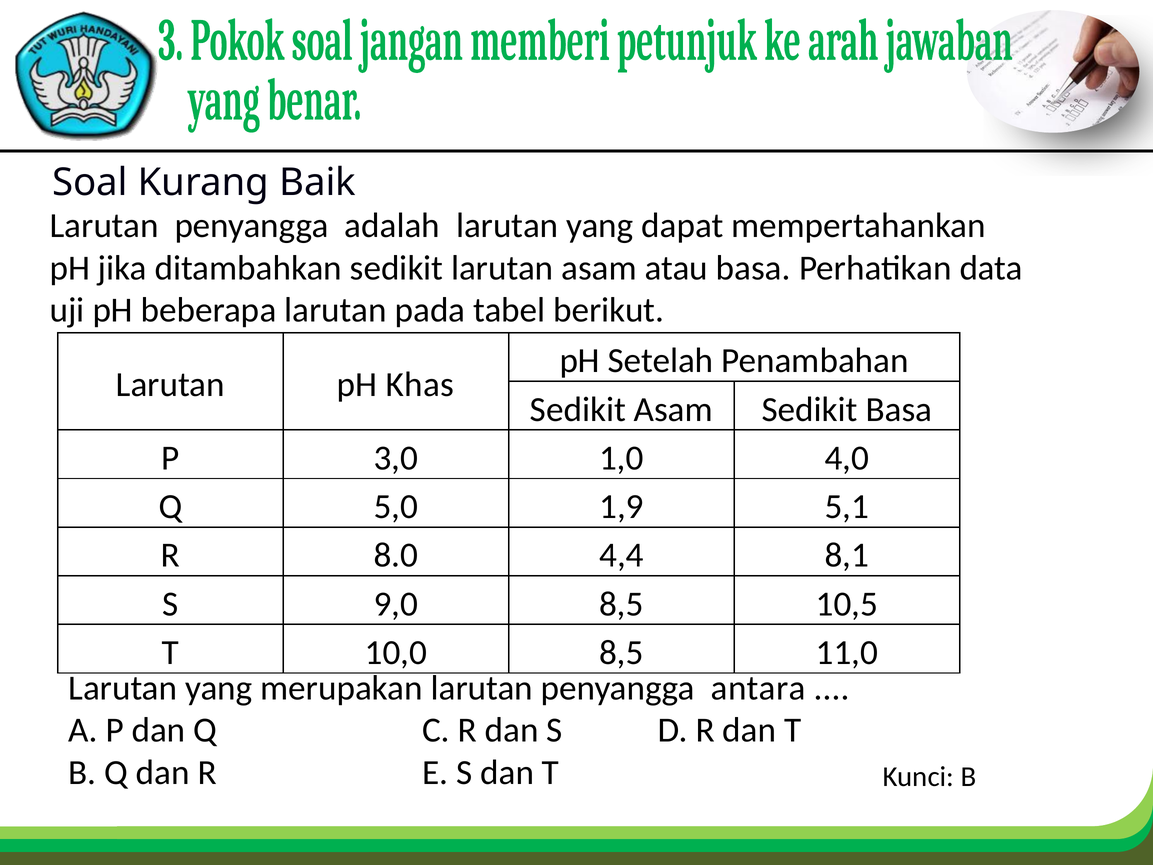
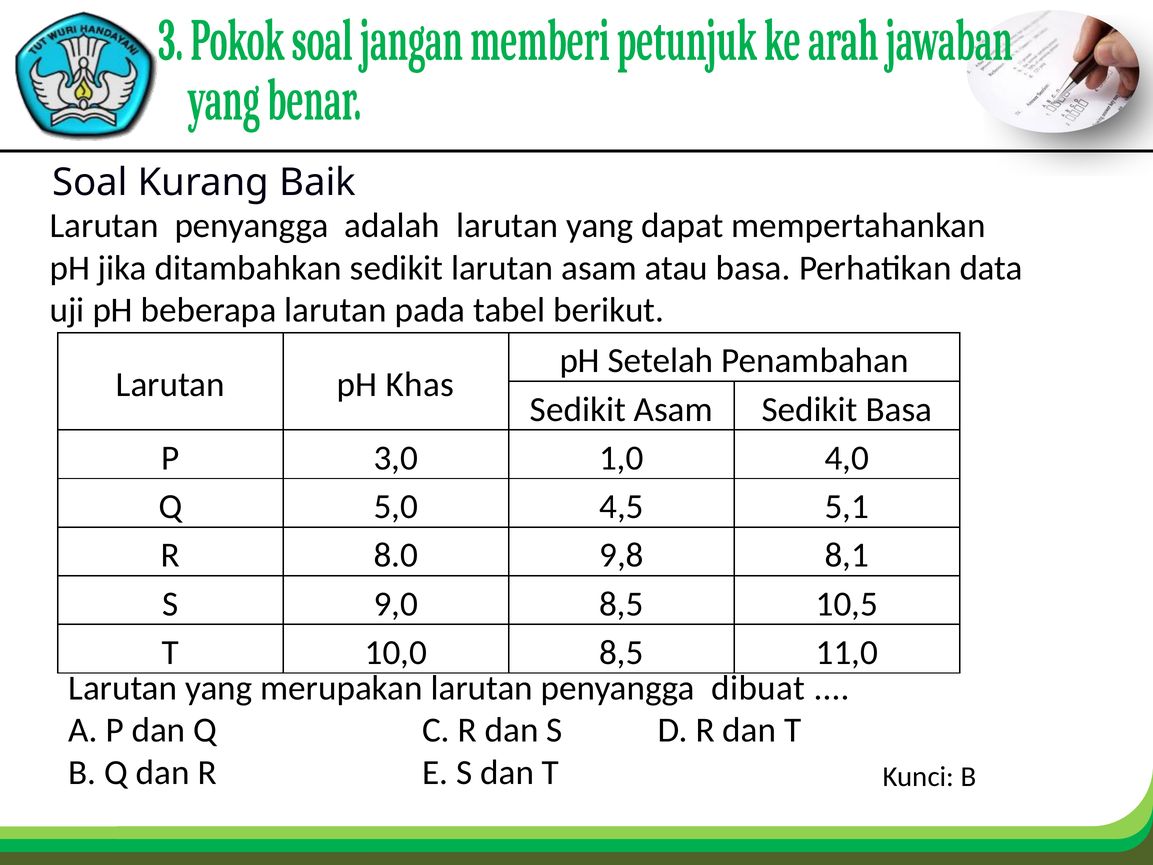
1,9: 1,9 -> 4,5
4,4: 4,4 -> 9,8
antara: antara -> dibuat
